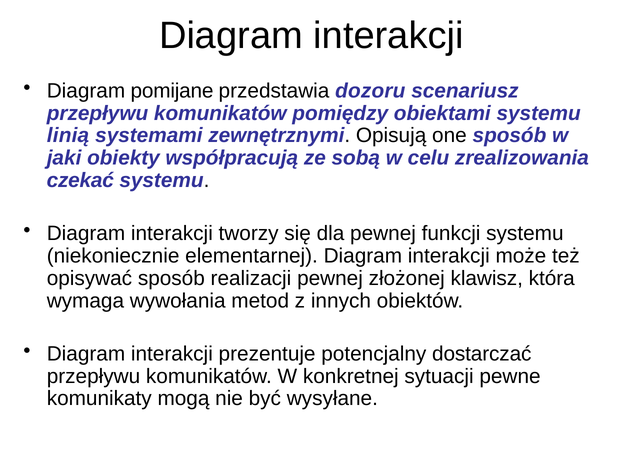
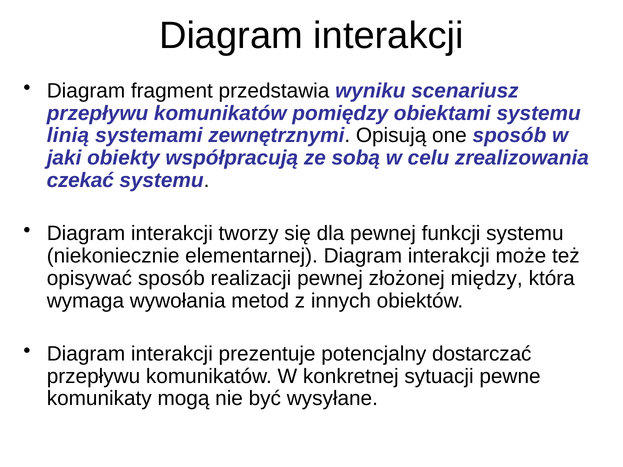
pomijane: pomijane -> fragment
dozoru: dozoru -> wyniku
klawisz: klawisz -> między
